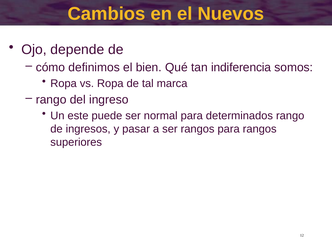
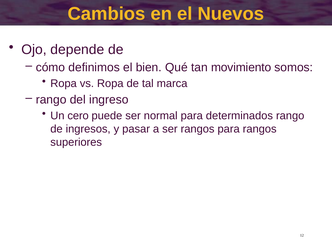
indiferencia: indiferencia -> movimiento
este: este -> cero
